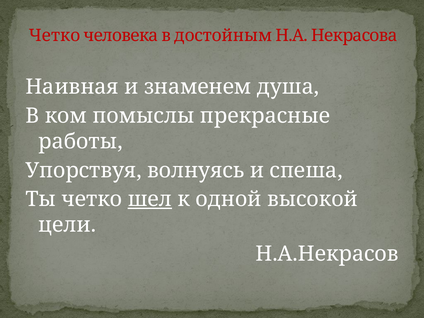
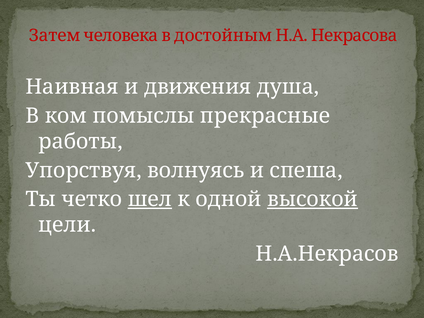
Четко at (55, 35): Четко -> Затем
знаменем: знаменем -> движения
высокой underline: none -> present
